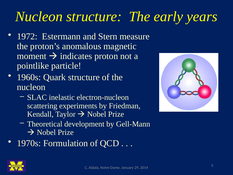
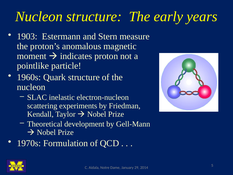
1972: 1972 -> 1903
